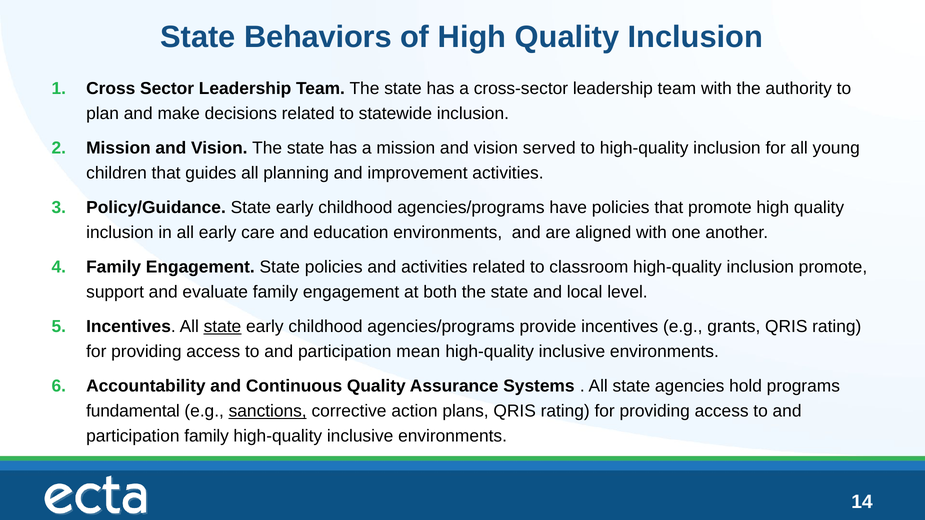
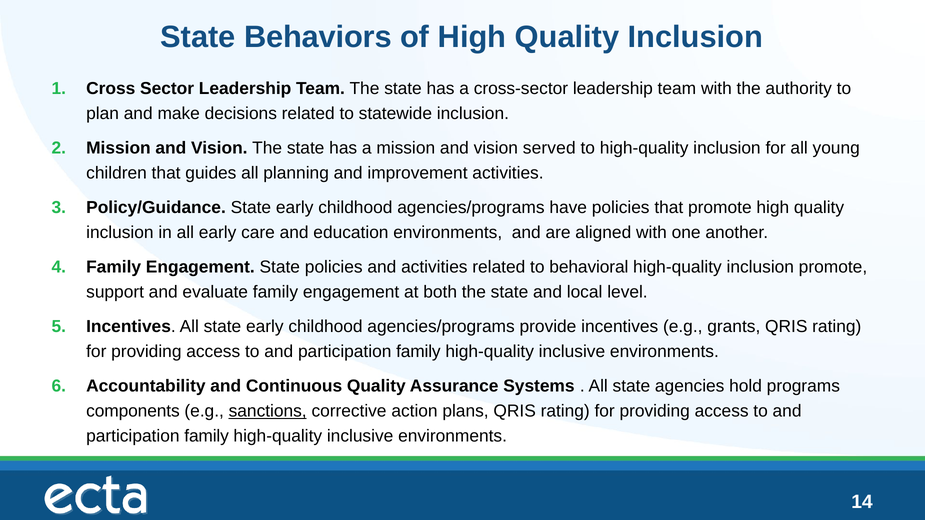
classroom: classroom -> behavioral
state at (222, 327) underline: present -> none
mean at (418, 352): mean -> family
fundamental: fundamental -> components
